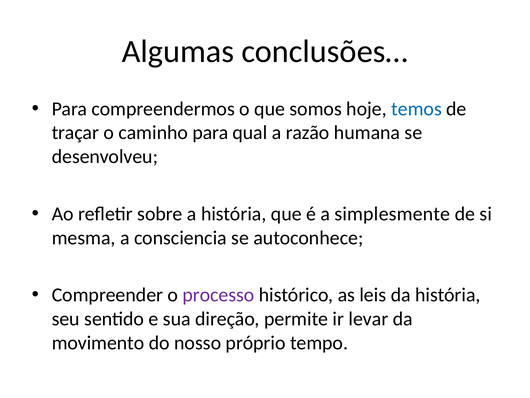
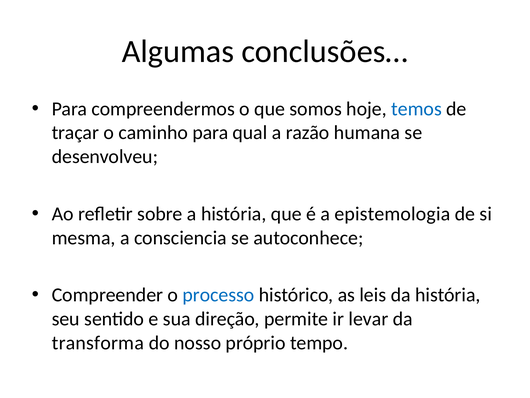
simplesmente: simplesmente -> epistemologia
processo colour: purple -> blue
movimento: movimento -> transforma
